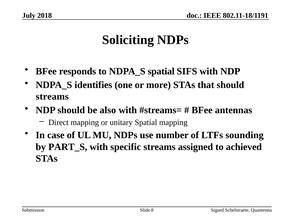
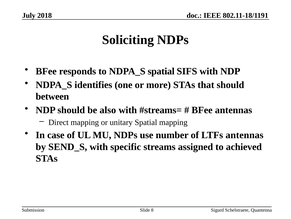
streams at (52, 96): streams -> between
LTFs sounding: sounding -> antennas
PART_S: PART_S -> SEND_S
